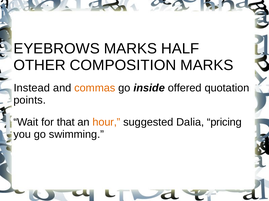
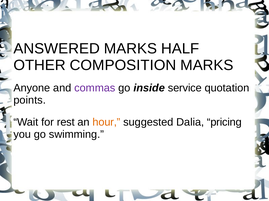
EYEBROWS: EYEBROWS -> ANSWERED
Instead: Instead -> Anyone
commas colour: orange -> purple
offered: offered -> service
that: that -> rest
